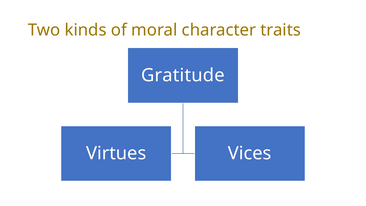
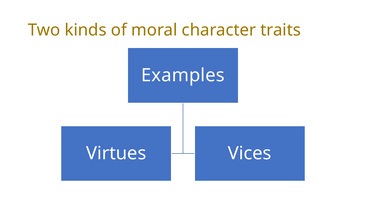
Gratitude: Gratitude -> Examples
